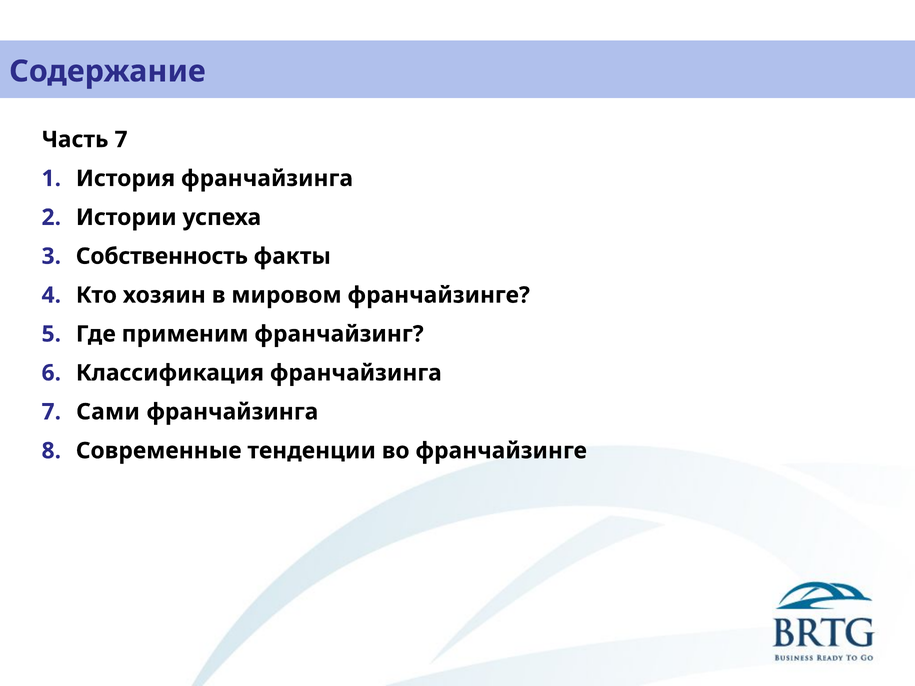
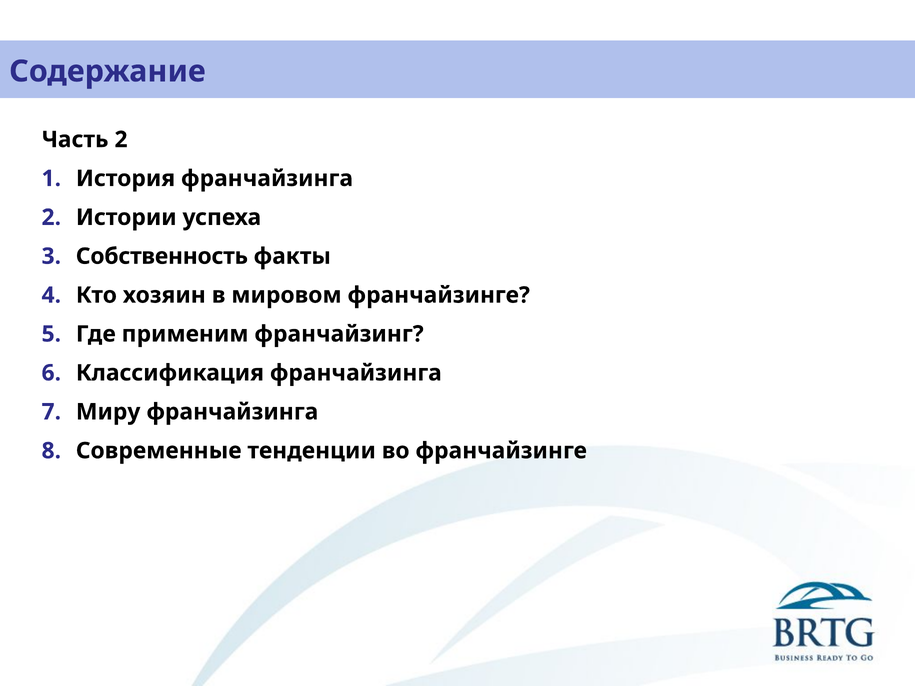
Часть 7: 7 -> 2
Сами: Сами -> Миру
